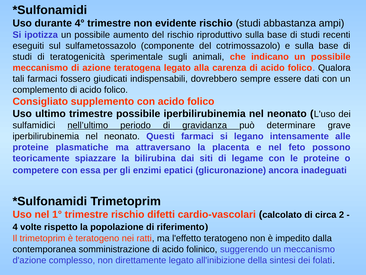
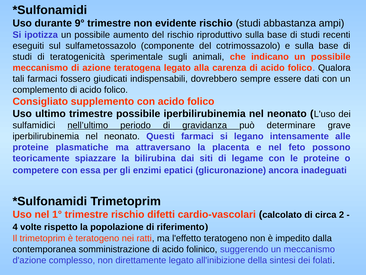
4°: 4° -> 9°
